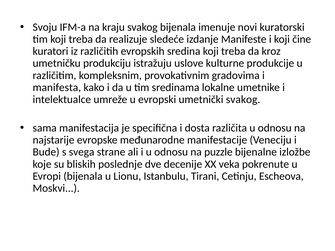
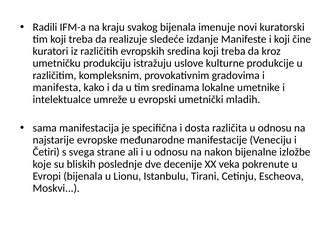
Svoju: Svoju -> Radili
umetnički svakog: svakog -> mladih
Bude: Bude -> Četiri
puzzle: puzzle -> nakon
